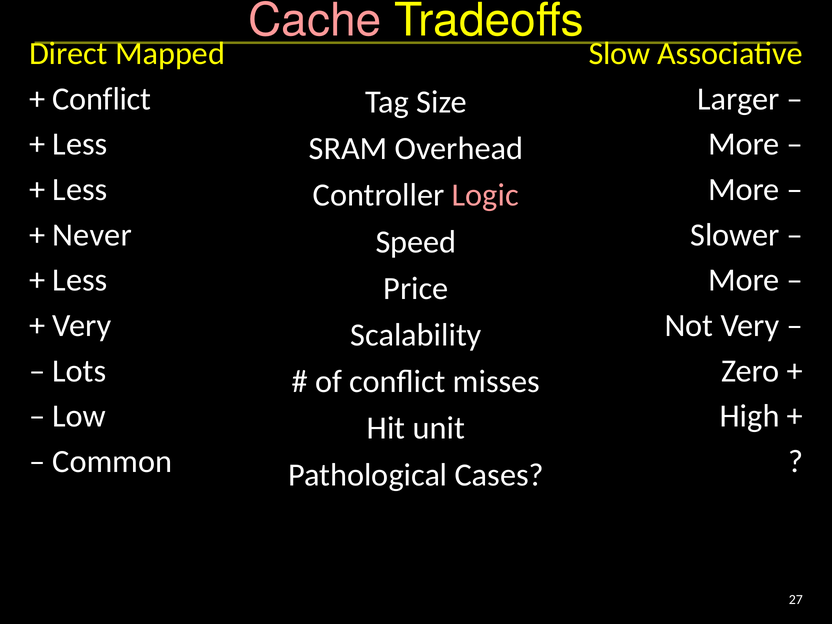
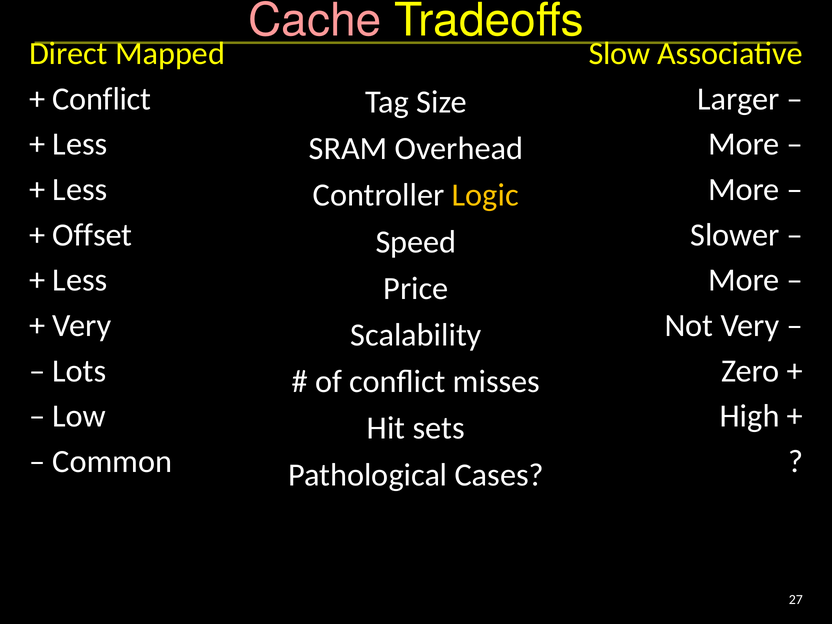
Logic colour: pink -> yellow
Never: Never -> Offset
unit: unit -> sets
